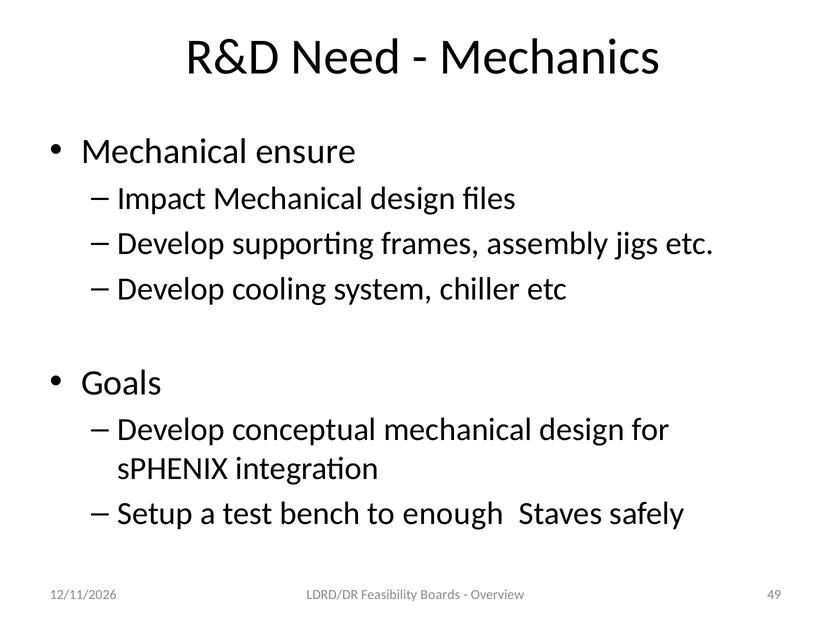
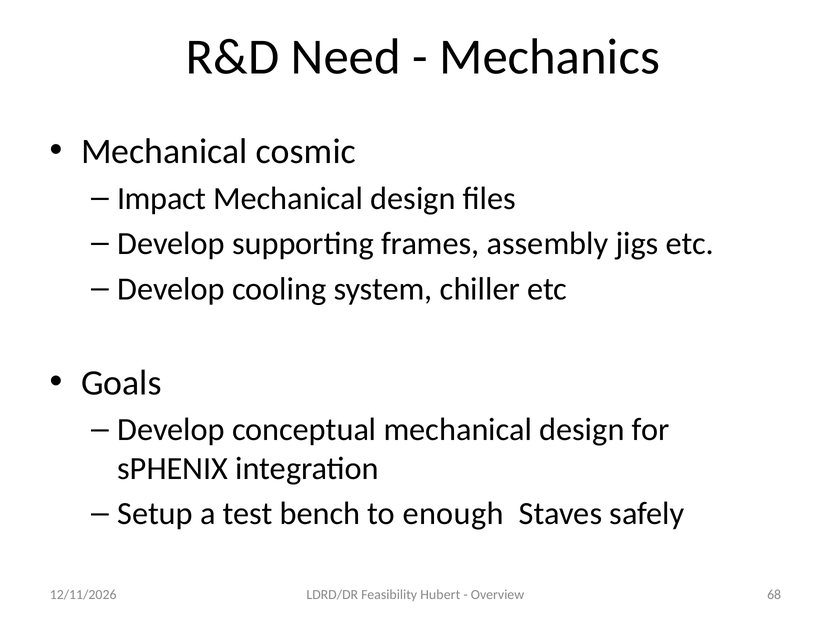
ensure: ensure -> cosmic
Boards: Boards -> Hubert
49: 49 -> 68
